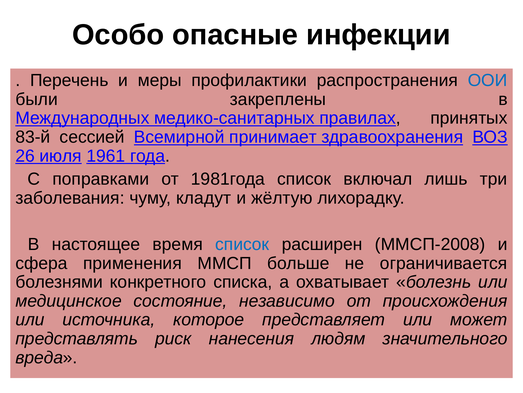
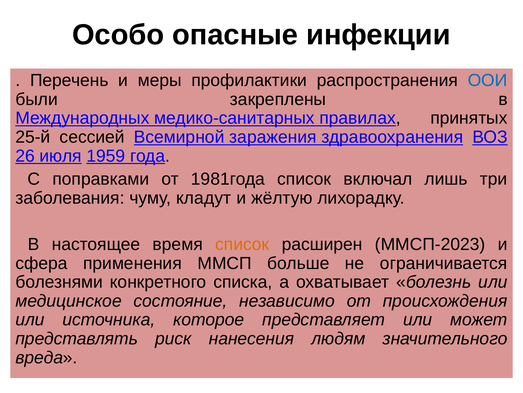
83-й: 83-й -> 25-й
принимает: принимает -> заражения
1961: 1961 -> 1959
список at (242, 244) colour: blue -> orange
ММСП-2008: ММСП-2008 -> ММСП-2023
